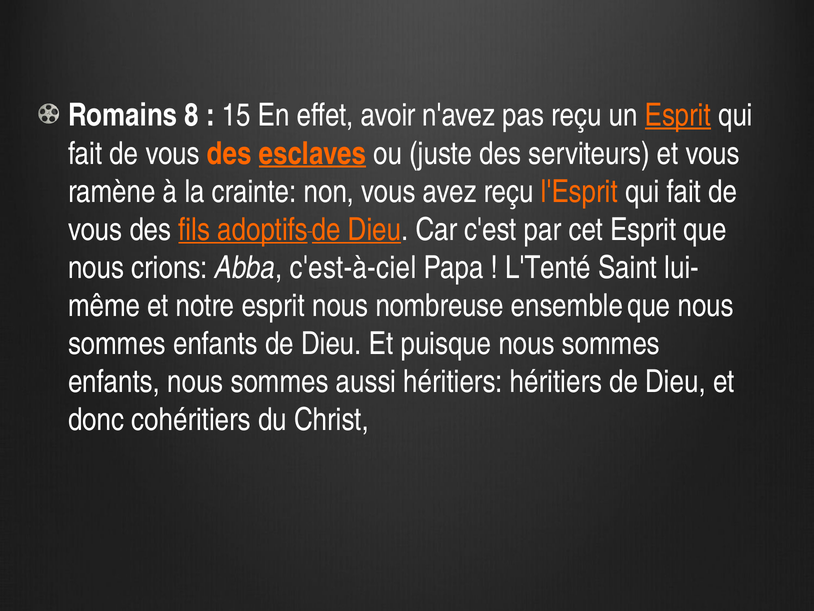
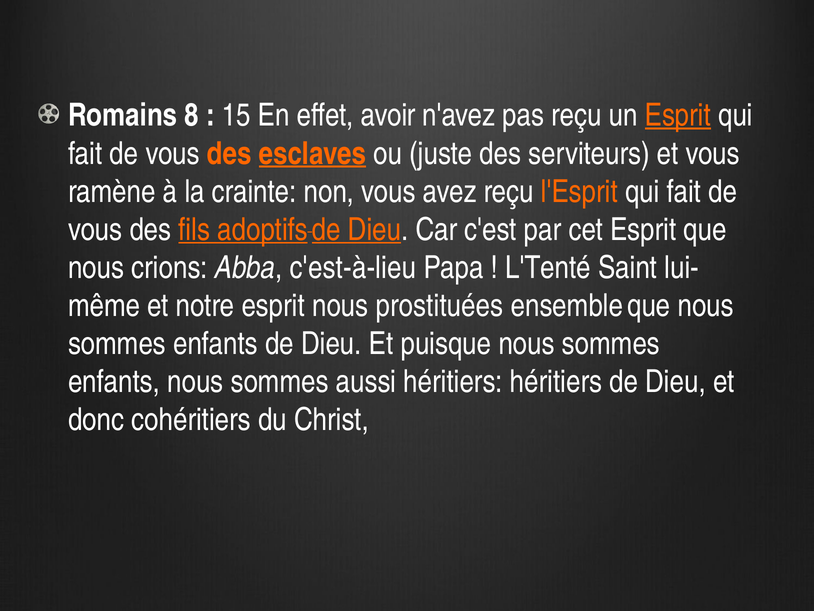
c'est-à-ciel: c'est-à-ciel -> c'est-à-lieu
nombreuse: nombreuse -> prostituées
